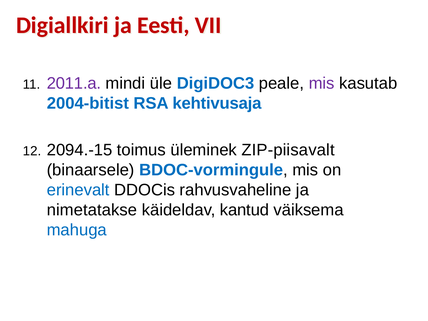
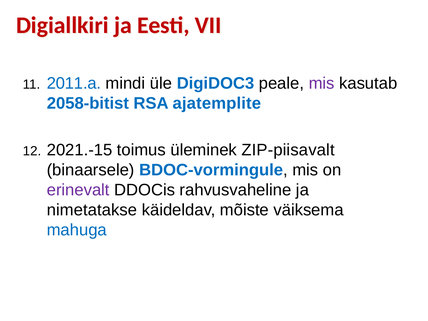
2011.a colour: purple -> blue
2004-bitist: 2004-bitist -> 2058-bitist
kehtivusaja: kehtivusaja -> ajatemplite
2094.-15: 2094.-15 -> 2021.-15
erinevalt colour: blue -> purple
kantud: kantud -> mõiste
